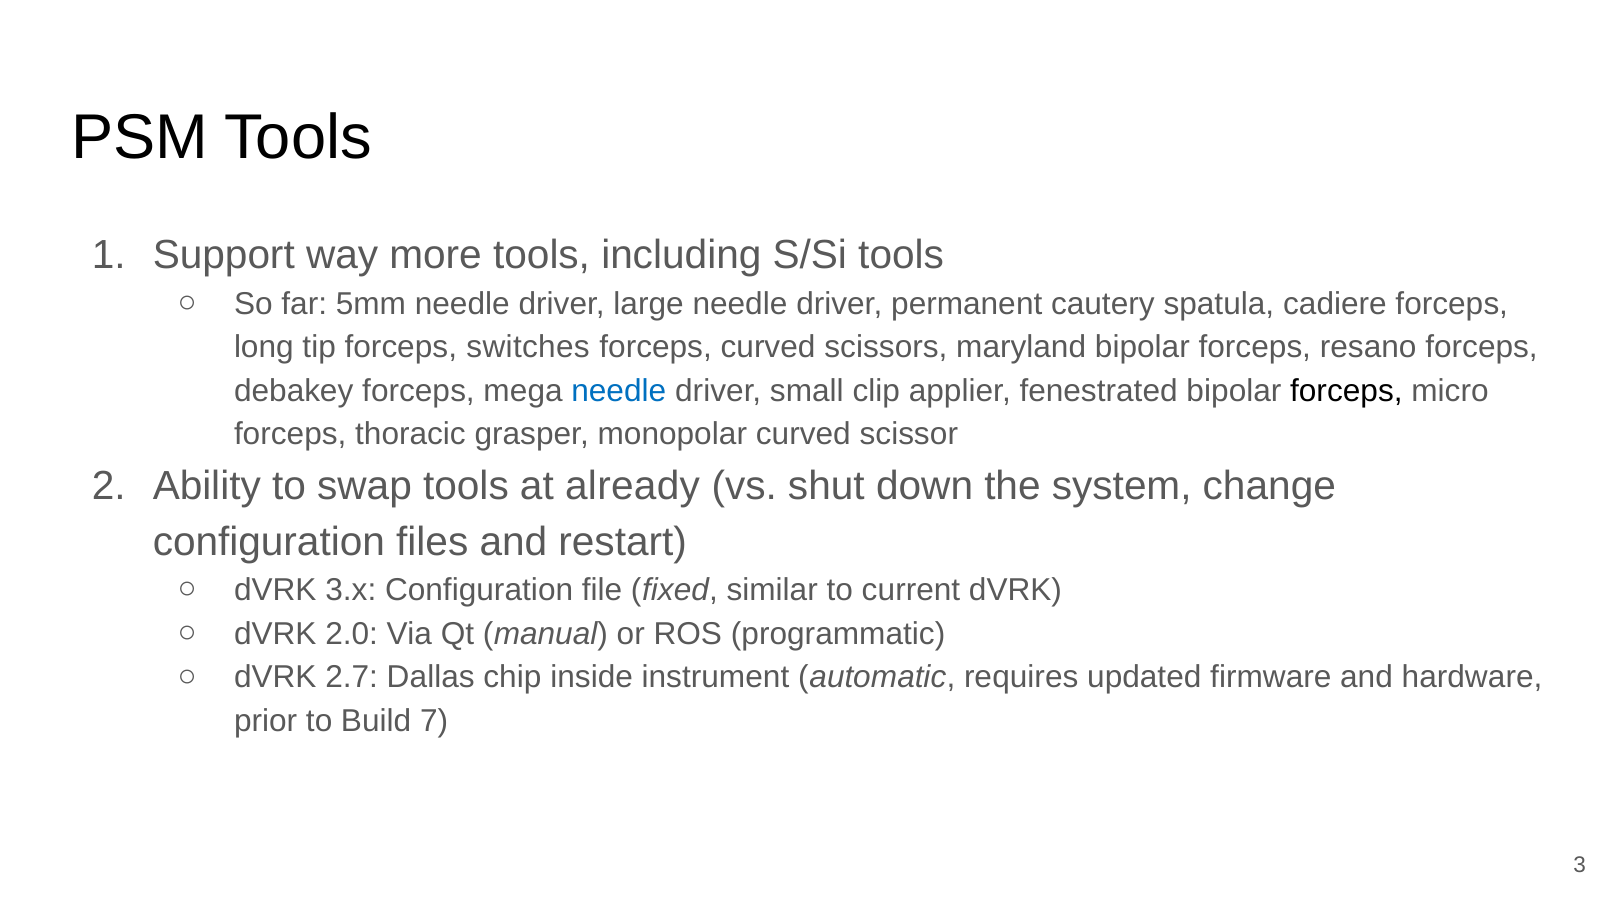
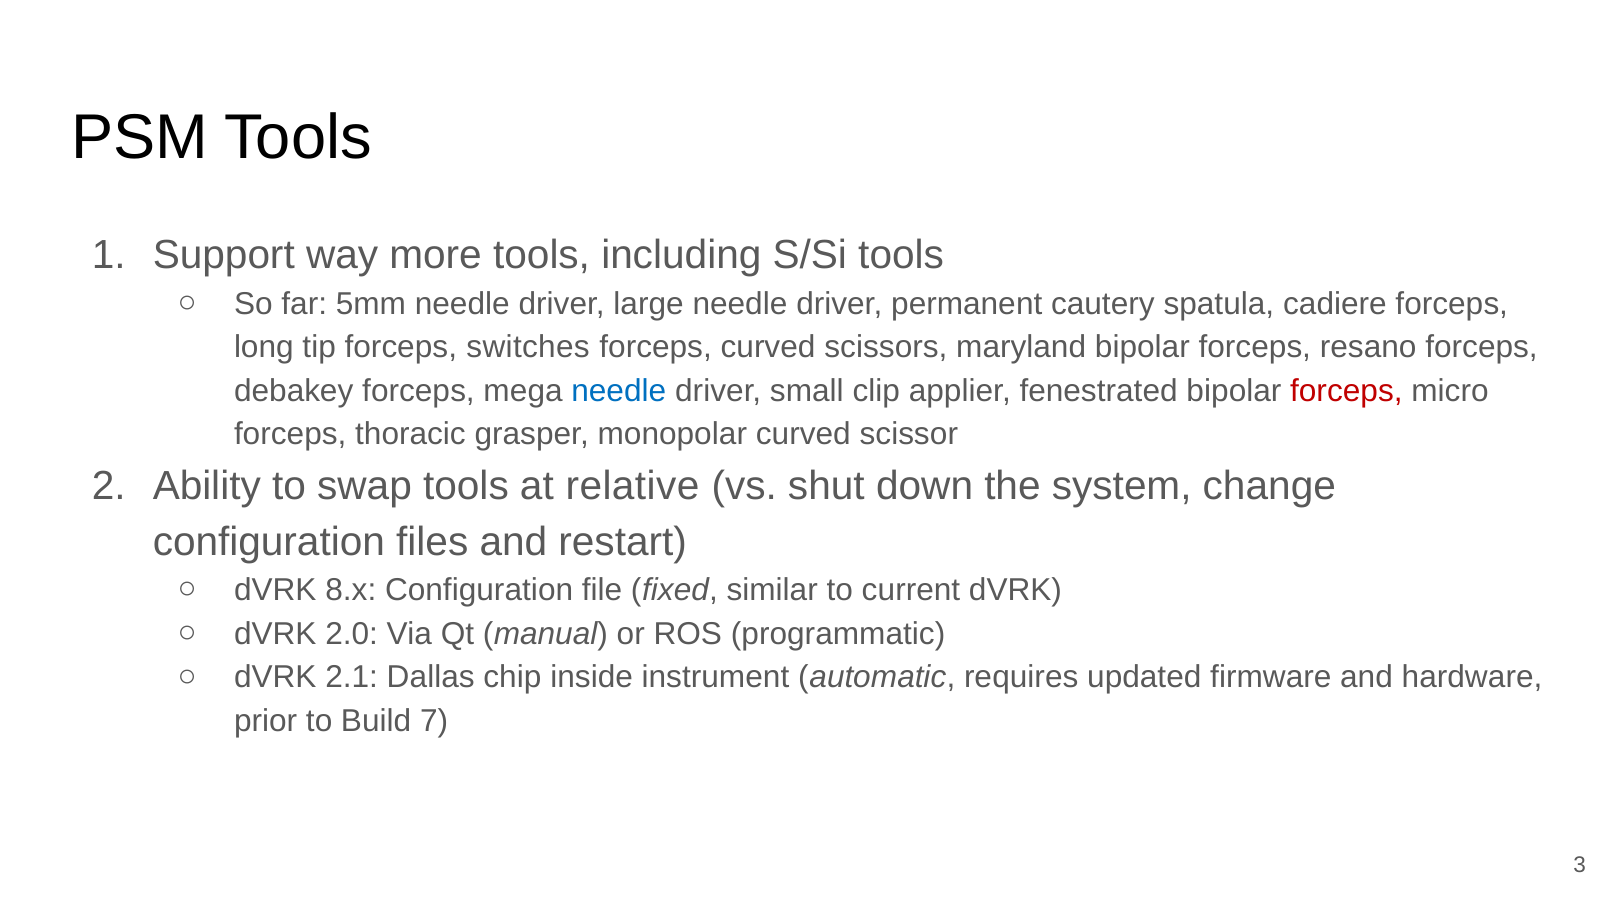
forceps at (1346, 391) colour: black -> red
already: already -> relative
3.x: 3.x -> 8.x
2.7: 2.7 -> 2.1
